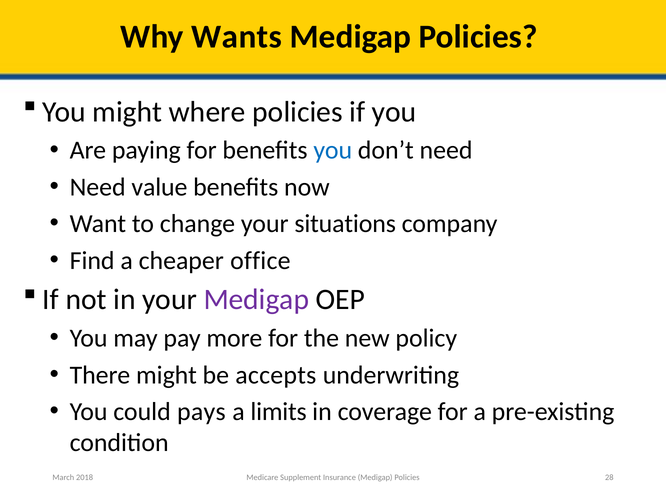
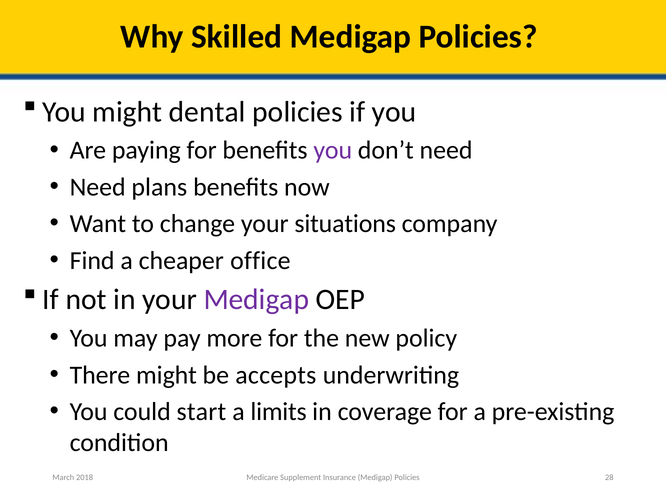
Wants: Wants -> Skilled
where: where -> dental
you at (333, 150) colour: blue -> purple
value: value -> plans
pays: pays -> start
